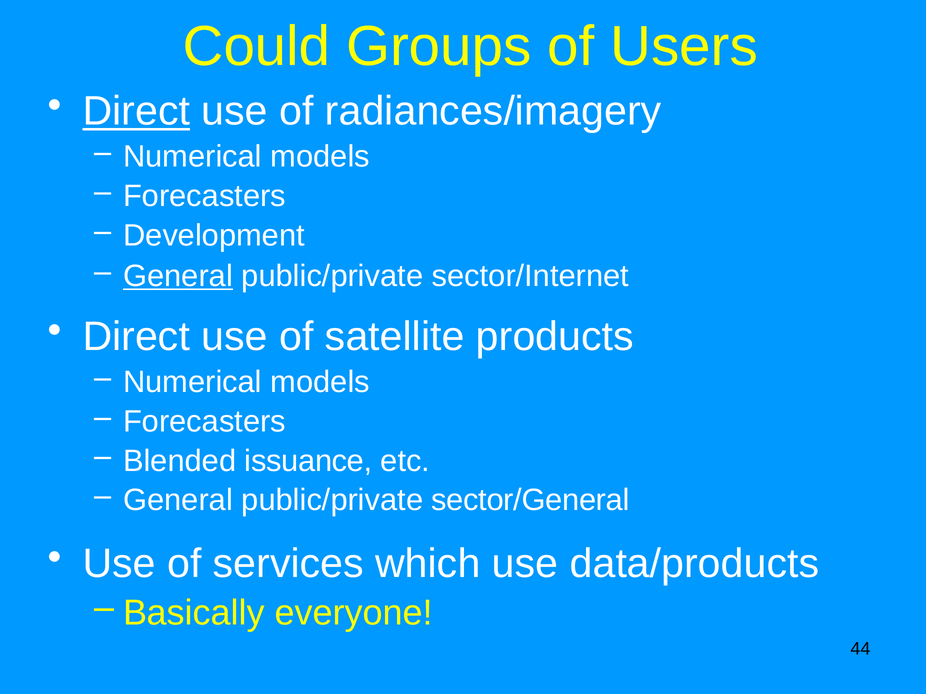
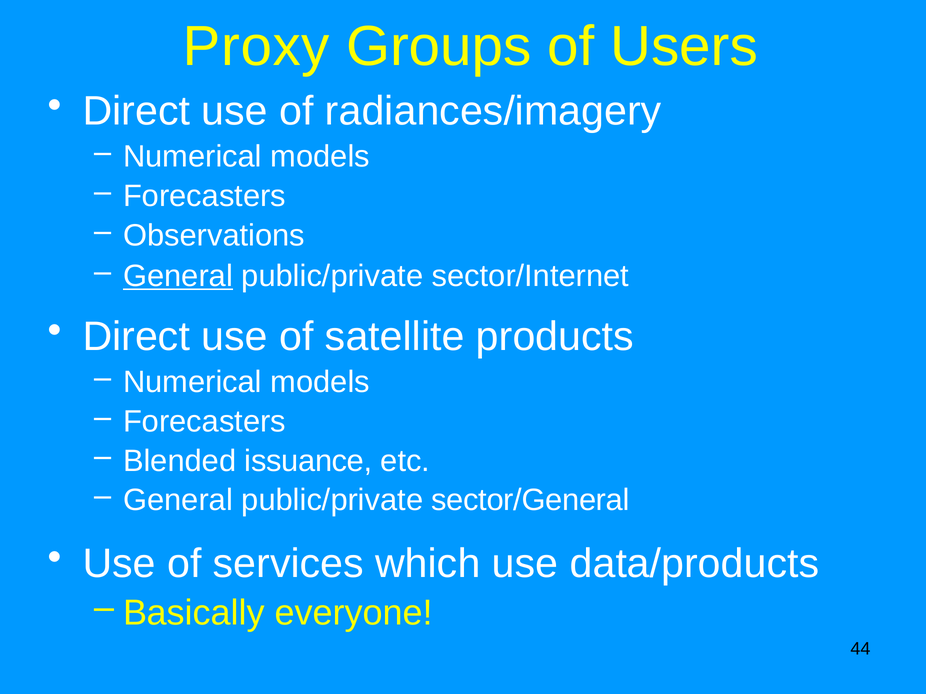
Could: Could -> Proxy
Direct at (136, 112) underline: present -> none
Development: Development -> Observations
